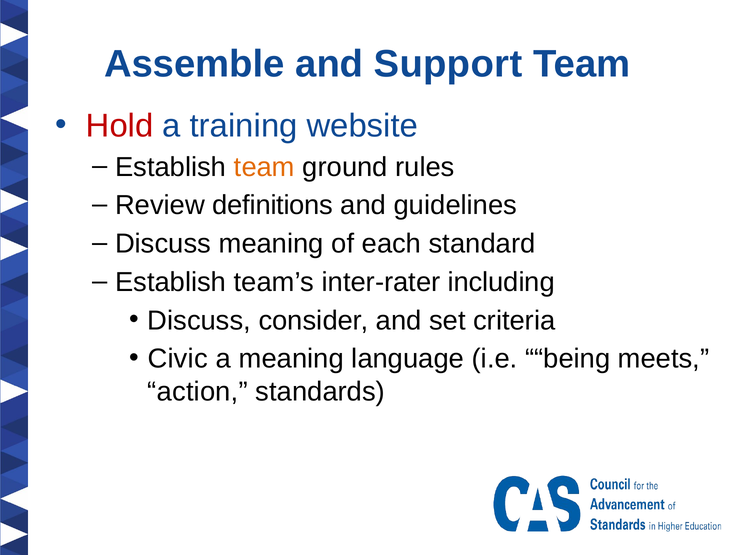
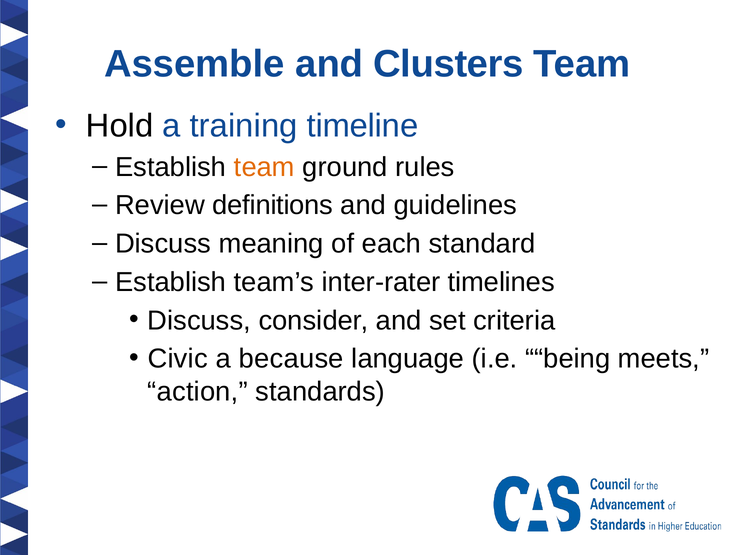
Support: Support -> Clusters
Hold colour: red -> black
website: website -> timeline
including: including -> timelines
a meaning: meaning -> because
